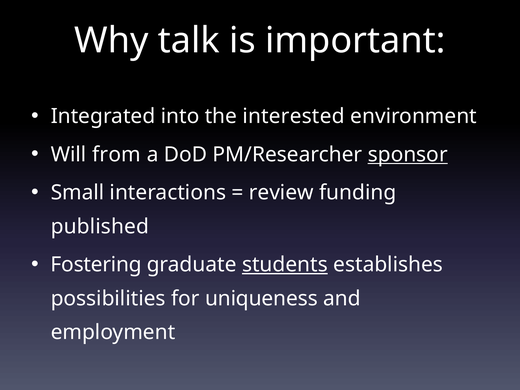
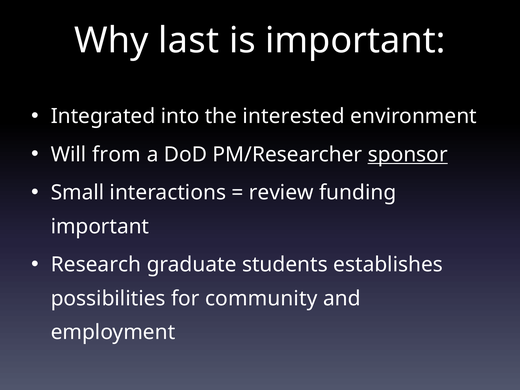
talk: talk -> last
published at (100, 226): published -> important
Fostering: Fostering -> Research
students underline: present -> none
uniqueness: uniqueness -> community
